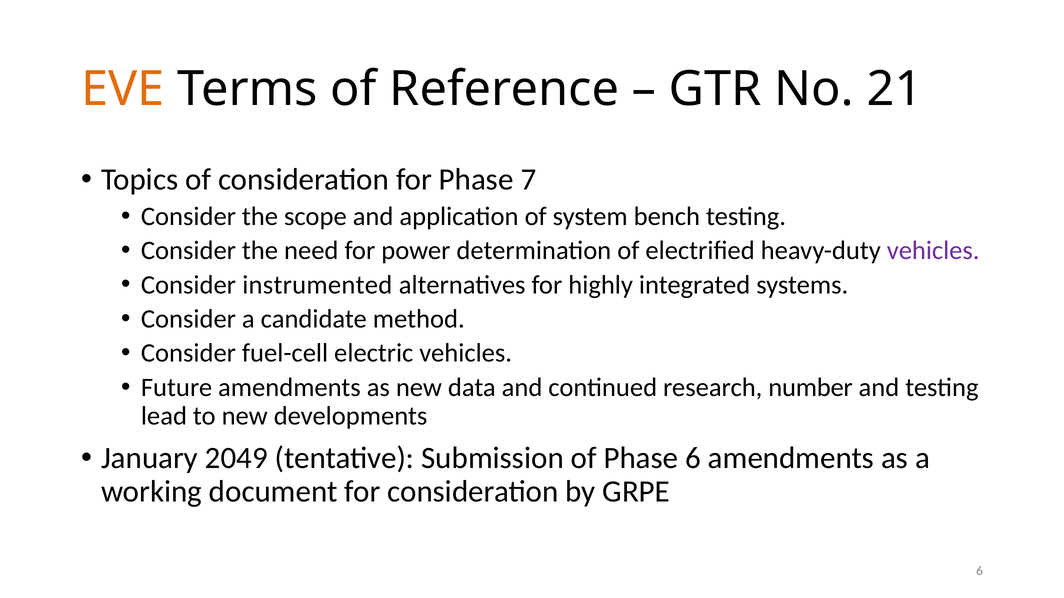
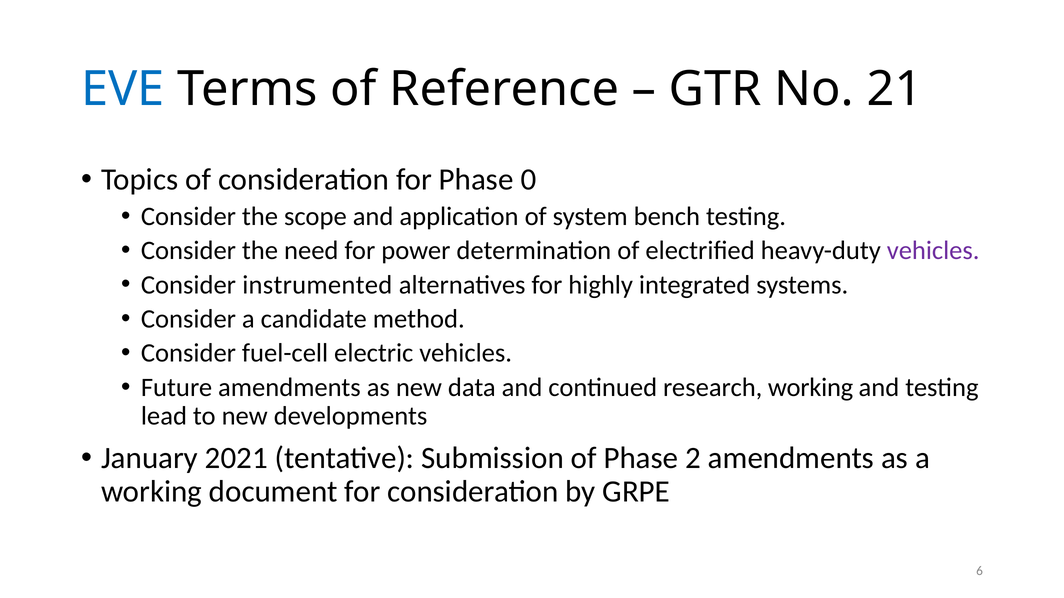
EVE colour: orange -> blue
7: 7 -> 0
research number: number -> working
2049: 2049 -> 2021
Phase 6: 6 -> 2
